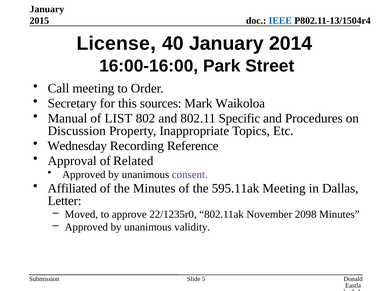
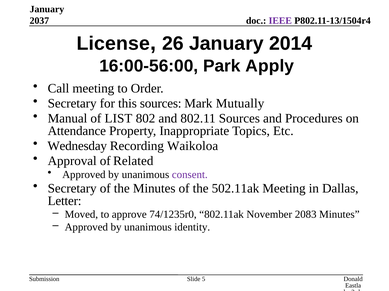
2015: 2015 -> 2037
IEEE colour: blue -> purple
40: 40 -> 26
16:00-16:00: 16:00-16:00 -> 16:00-56:00
Street: Street -> Apply
Waikoloa: Waikoloa -> Mutually
802.11 Specific: Specific -> Sources
Discussion: Discussion -> Attendance
Reference: Reference -> Waikoloa
Affiliated at (72, 189): Affiliated -> Secretary
595.11ak: 595.11ak -> 502.11ak
22/1235r0: 22/1235r0 -> 74/1235r0
2098: 2098 -> 2083
validity: validity -> identity
